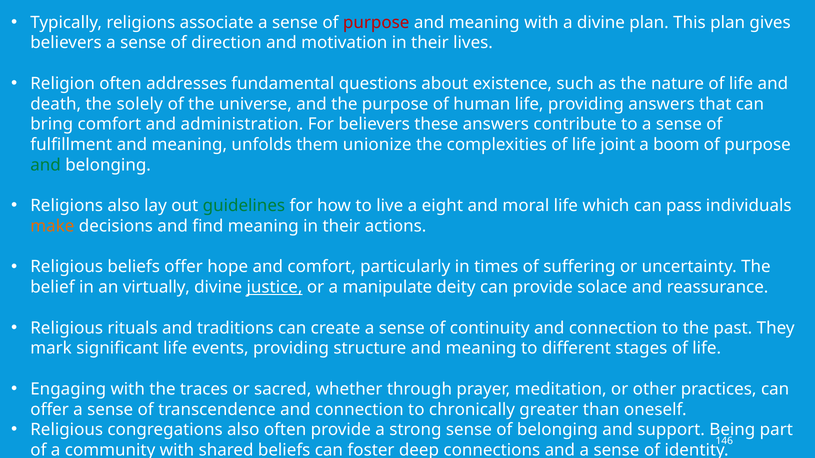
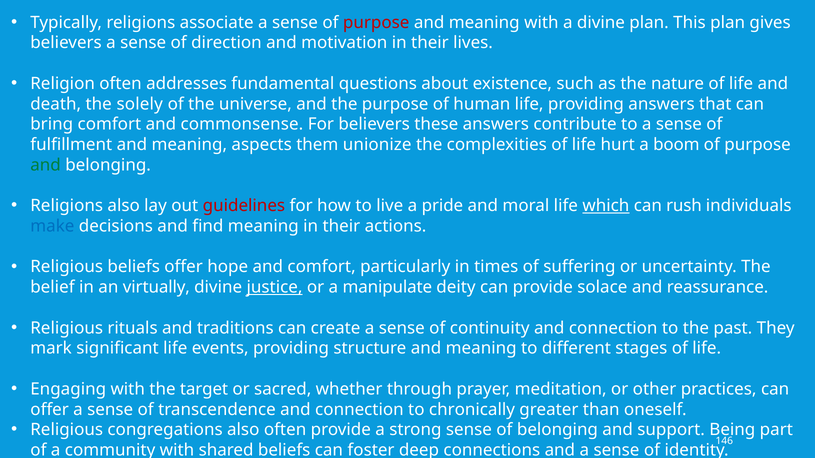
administration: administration -> commonsense
unfolds: unfolds -> aspects
joint: joint -> hurt
guidelines colour: green -> red
eight: eight -> pride
which underline: none -> present
pass: pass -> rush
make colour: orange -> blue
traces: traces -> target
